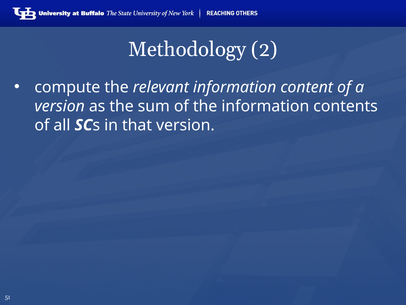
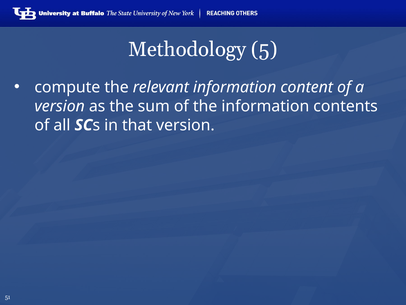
2: 2 -> 5
